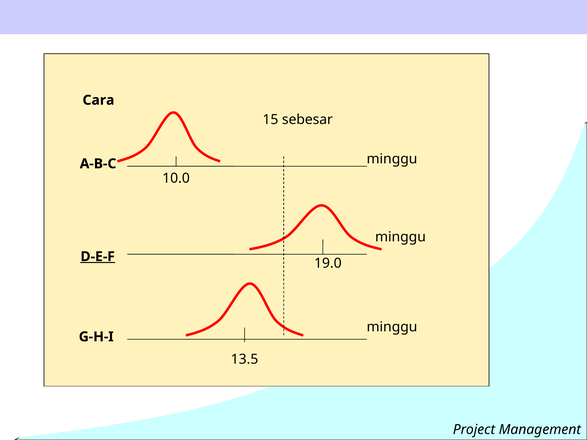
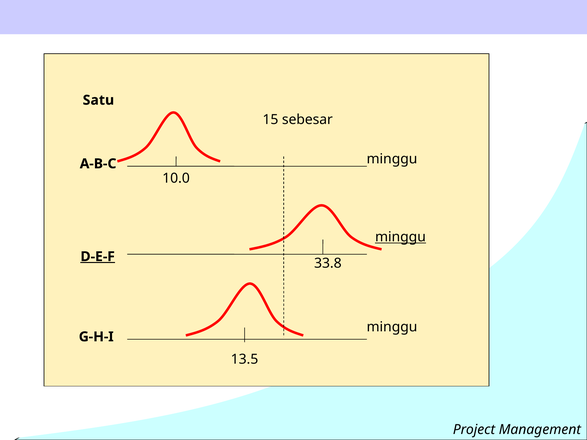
Cara: Cara -> Satu
minggu at (400, 237) underline: none -> present
19.0: 19.0 -> 33.8
